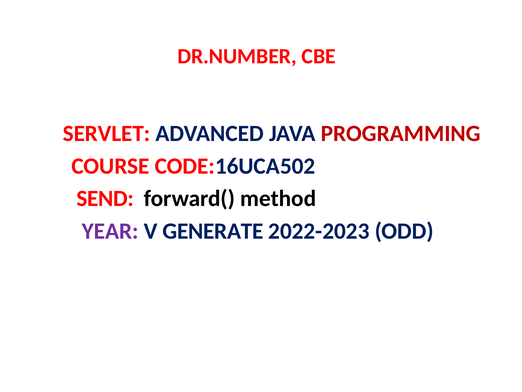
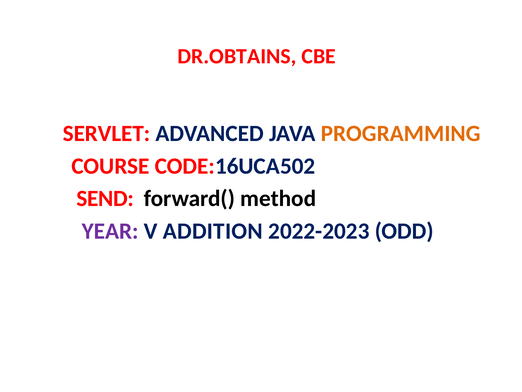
DR.NUMBER: DR.NUMBER -> DR.OBTAINS
PROGRAMMING colour: red -> orange
GENERATE: GENERATE -> ADDITION
